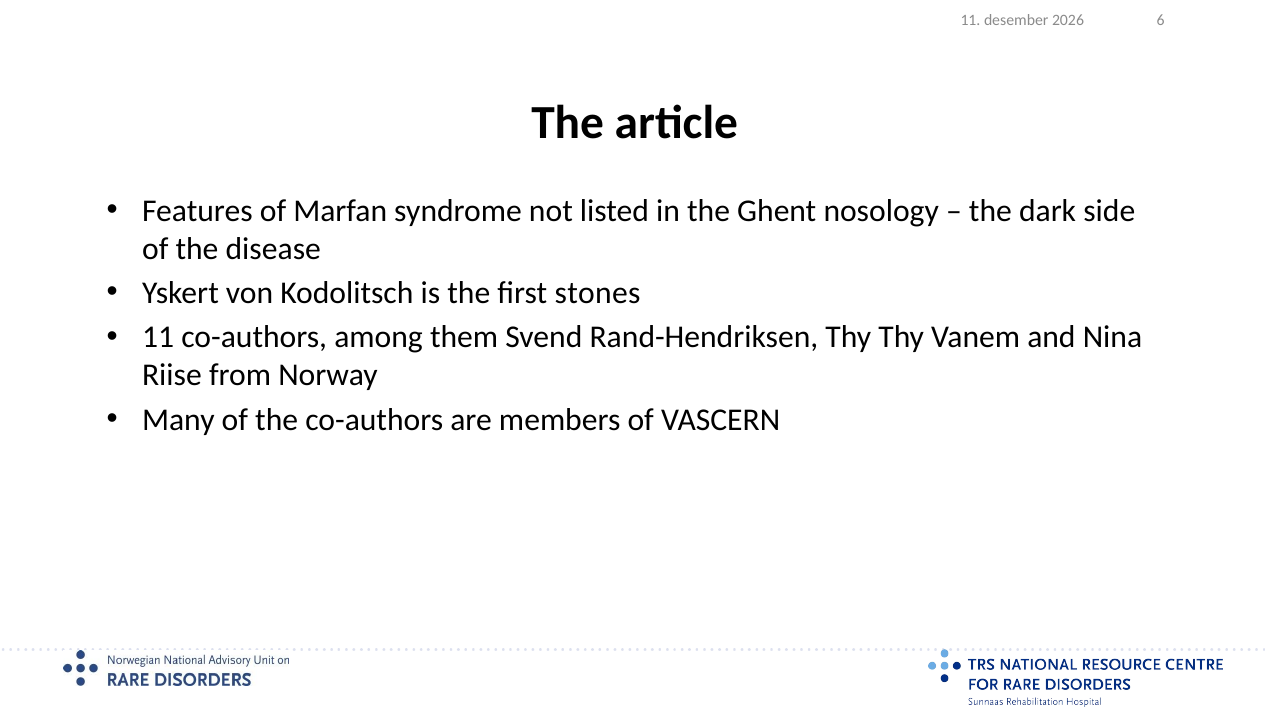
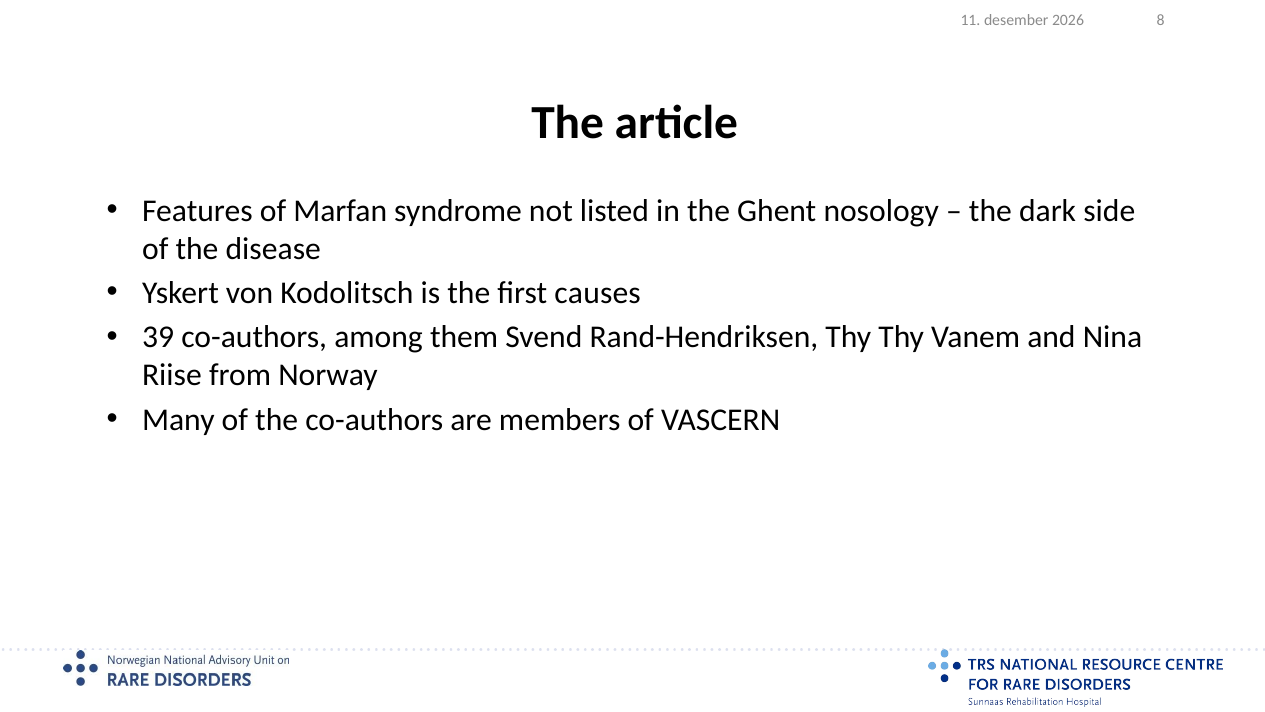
6: 6 -> 8
stones: stones -> causes
11 at (158, 337): 11 -> 39
